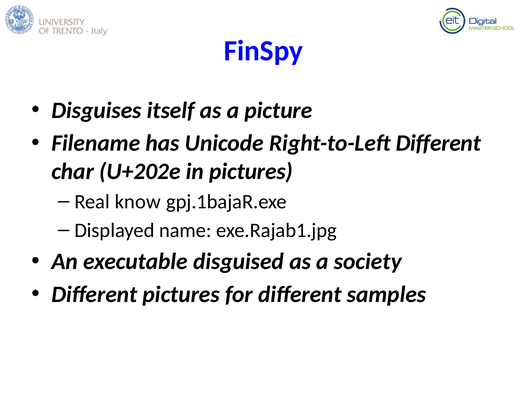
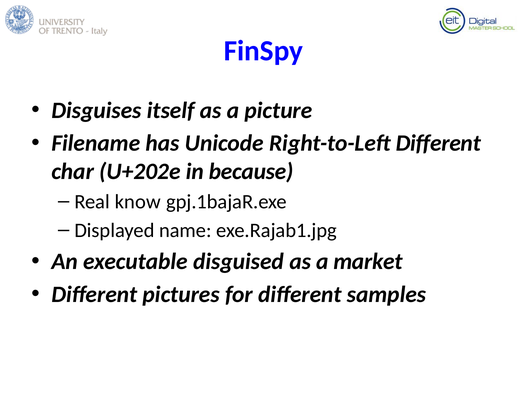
in pictures: pictures -> because
society: society -> market
